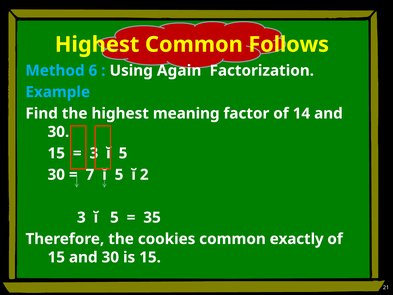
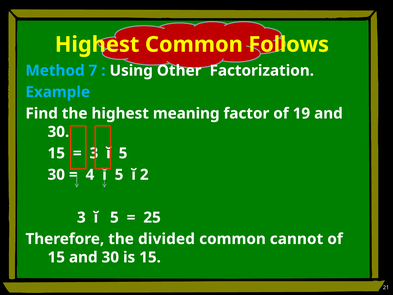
6: 6 -> 7
Again: Again -> Other
14: 14 -> 19
7: 7 -> 4
35: 35 -> 25
cookies: cookies -> divided
exactly: exactly -> cannot
